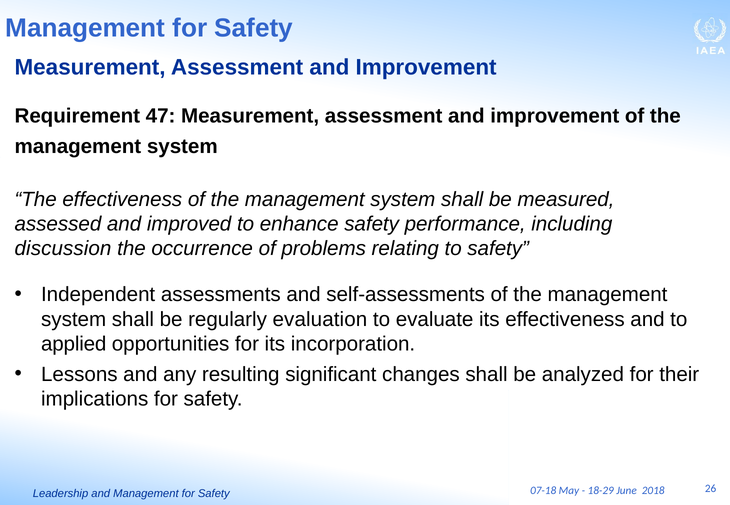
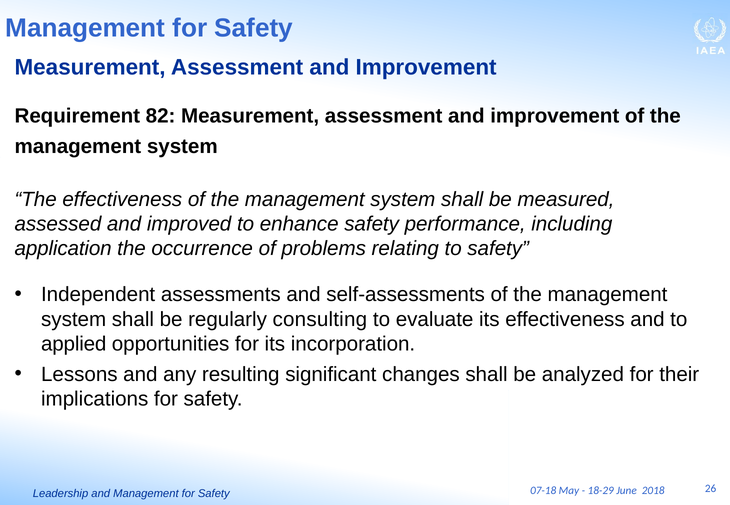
47: 47 -> 82
discussion: discussion -> application
evaluation: evaluation -> consulting
